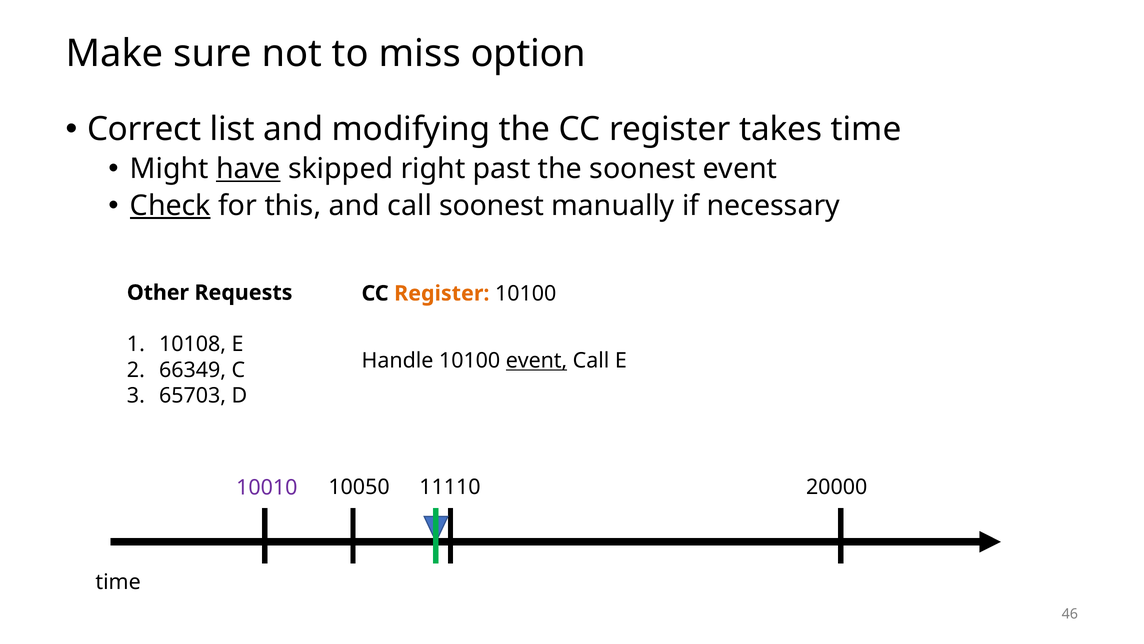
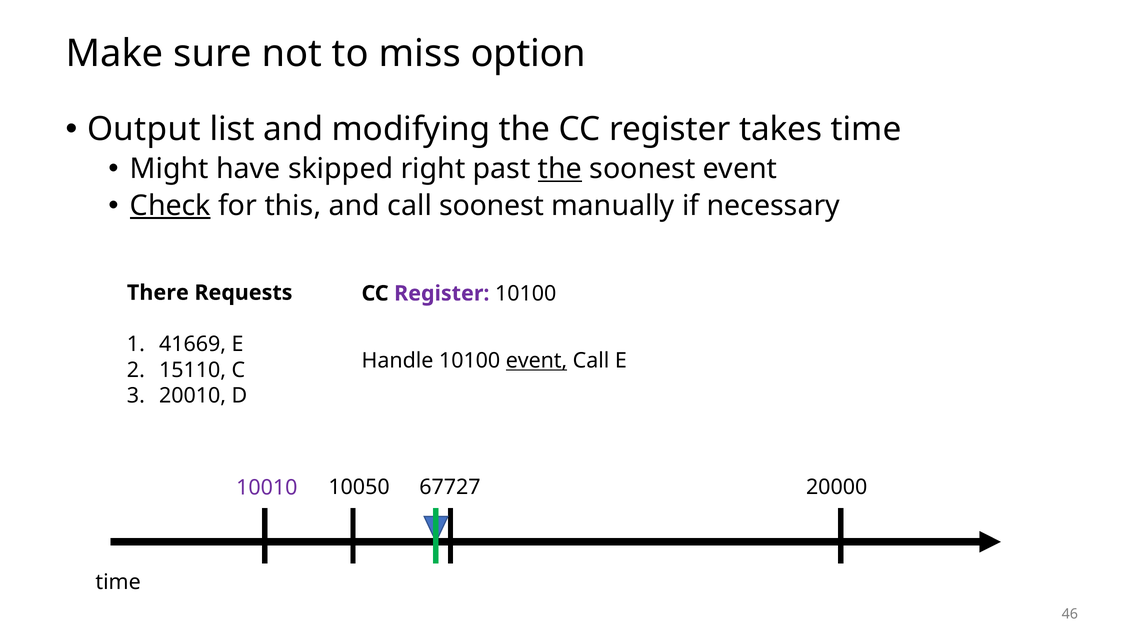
Correct: Correct -> Output
have underline: present -> none
the at (560, 169) underline: none -> present
Other: Other -> There
Register at (442, 293) colour: orange -> purple
10108: 10108 -> 41669
66349: 66349 -> 15110
65703: 65703 -> 20010
11110: 11110 -> 67727
